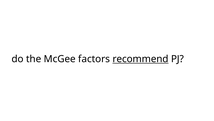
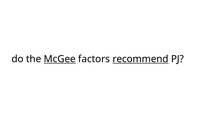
McGee underline: none -> present
